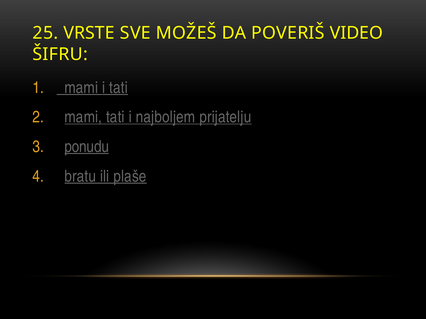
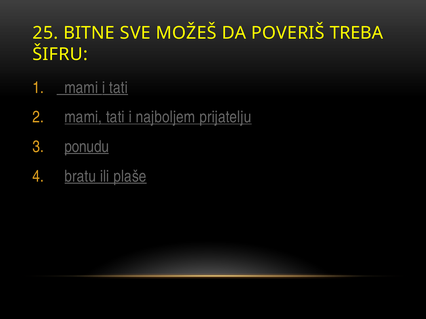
VRSTE: VRSTE -> BITNE
VIDEO: VIDEO -> TREBA
